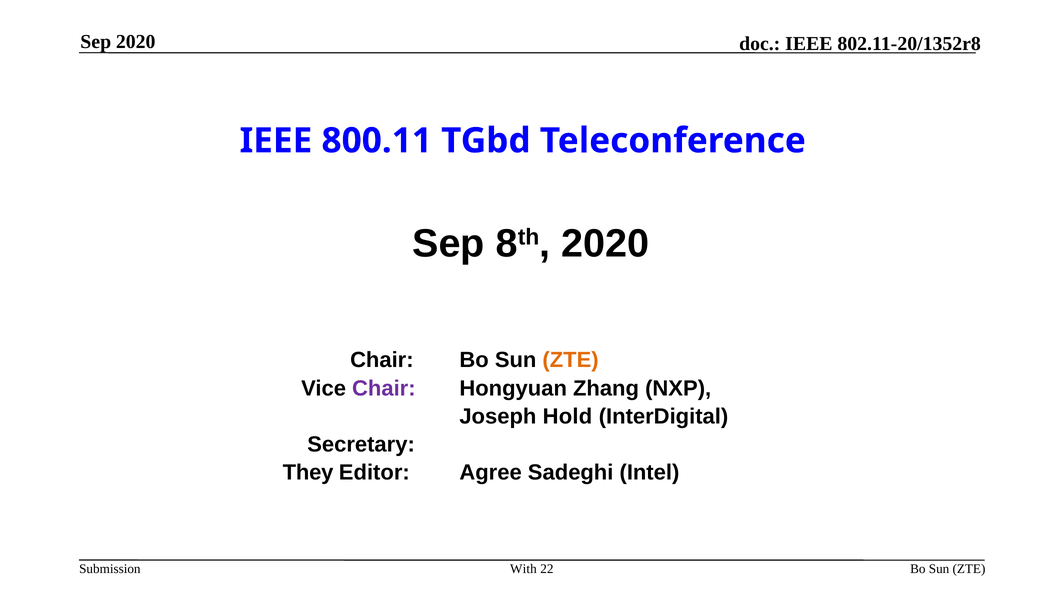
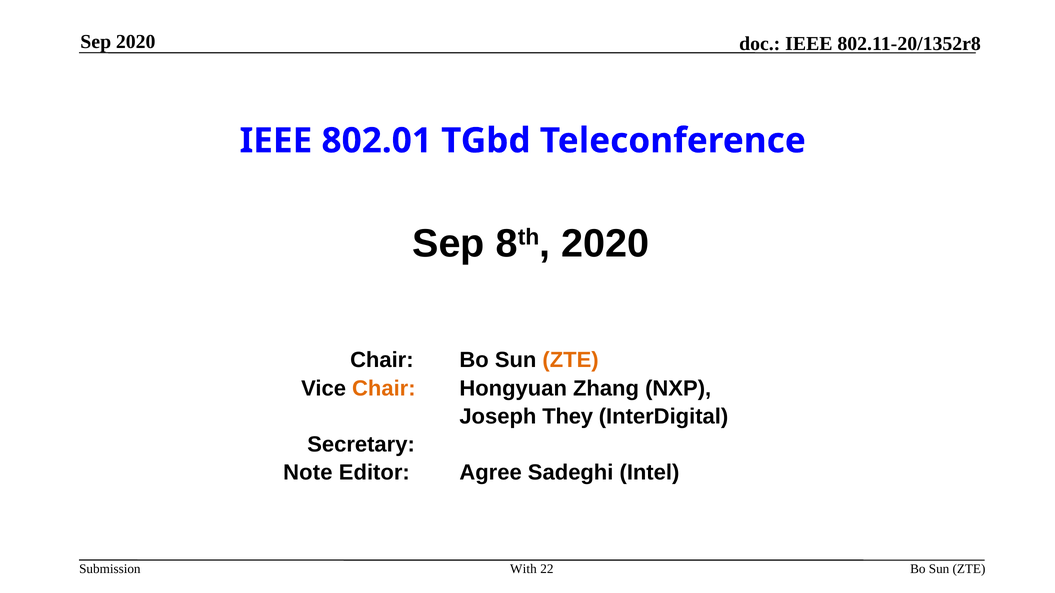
800.11: 800.11 -> 802.01
Chair at (384, 389) colour: purple -> orange
Hold: Hold -> They
They: They -> Note
